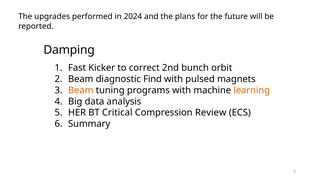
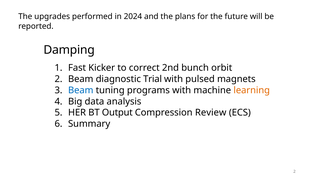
Find: Find -> Trial
Beam at (81, 90) colour: orange -> blue
Critical: Critical -> Output
